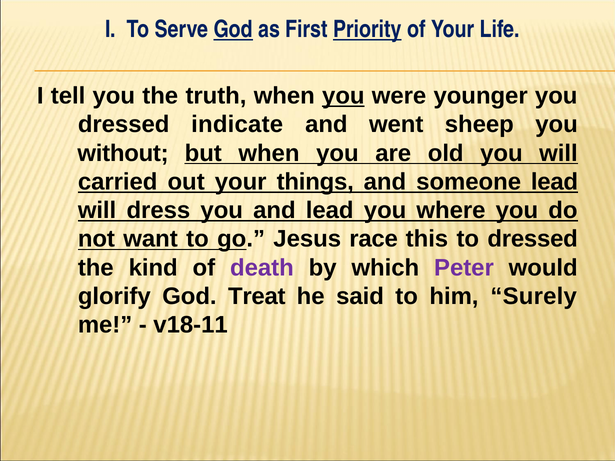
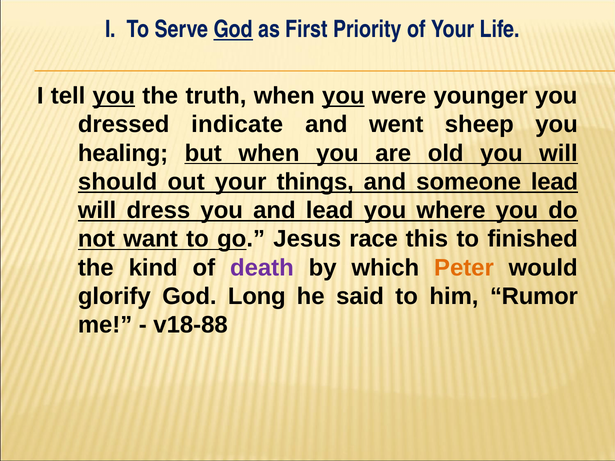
Priority underline: present -> none
you at (114, 96) underline: none -> present
without: without -> healing
carried: carried -> should
to dressed: dressed -> finished
Peter colour: purple -> orange
Treat: Treat -> Long
Surely: Surely -> Rumor
v18-11: v18-11 -> v18-88
